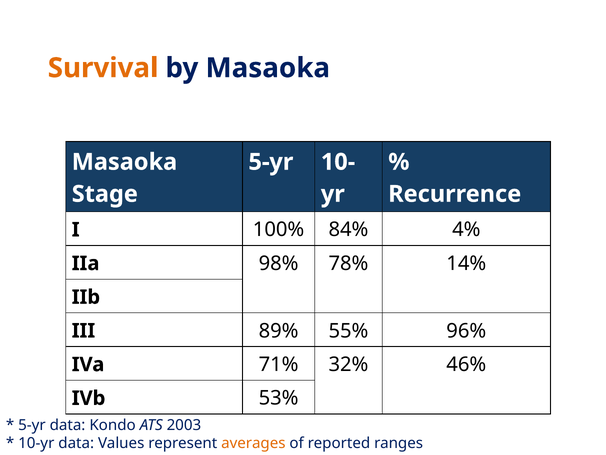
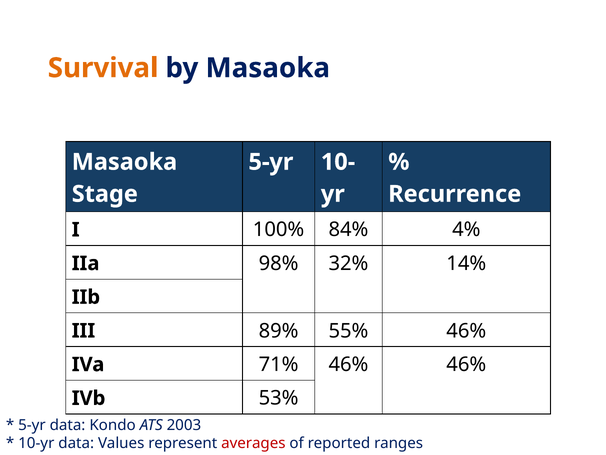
78%: 78% -> 32%
55% 96%: 96% -> 46%
71% 32%: 32% -> 46%
averages colour: orange -> red
